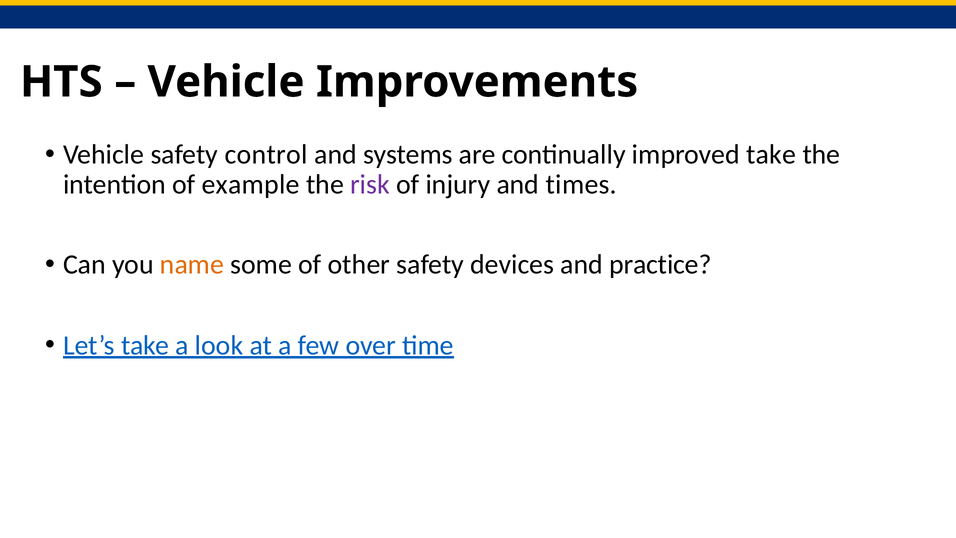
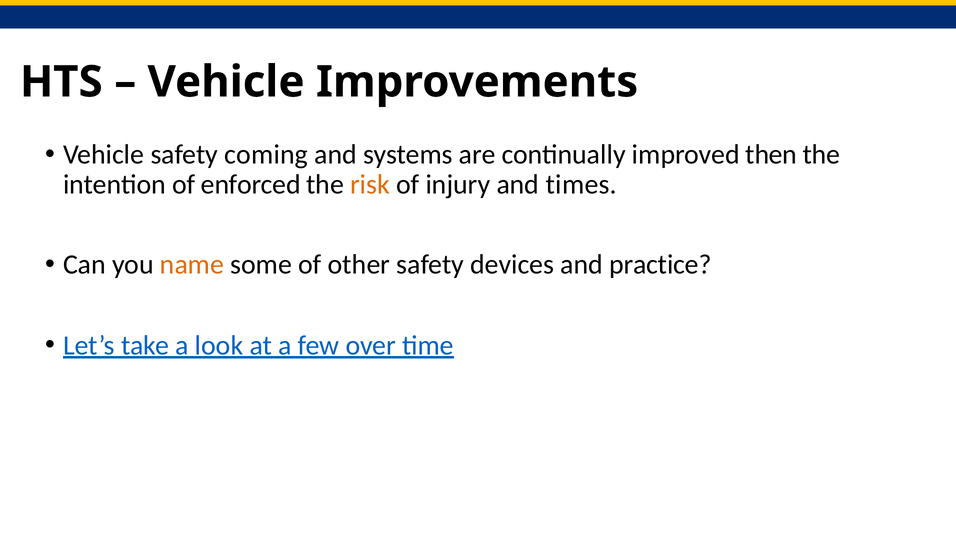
control: control -> coming
improved take: take -> then
example: example -> enforced
risk colour: purple -> orange
